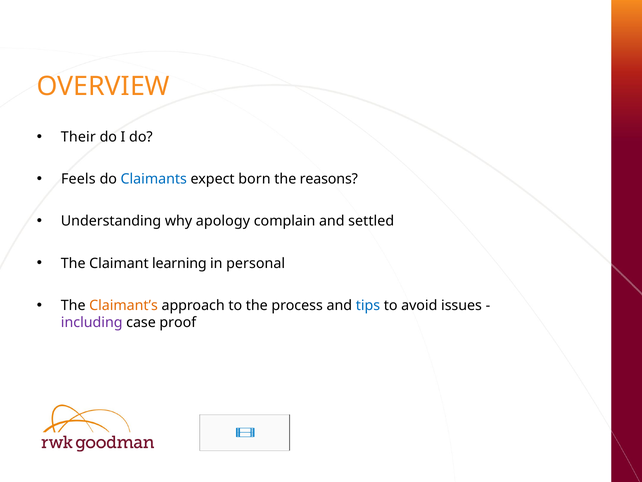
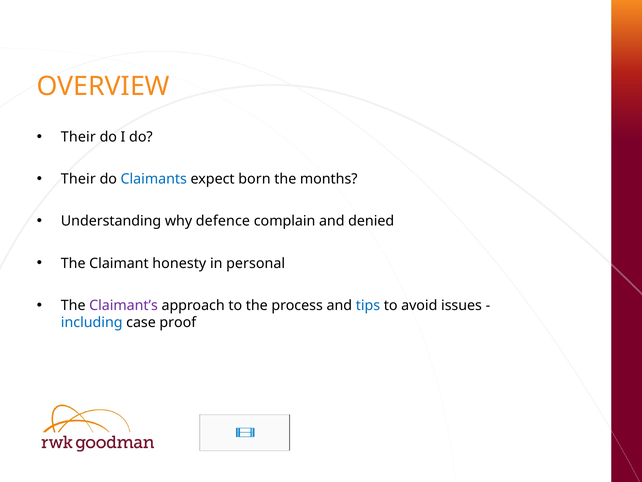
Feels at (78, 179): Feels -> Their
reasons: reasons -> months
apology: apology -> defence
settled: settled -> denied
learning: learning -> honesty
Claimant’s colour: orange -> purple
including colour: purple -> blue
